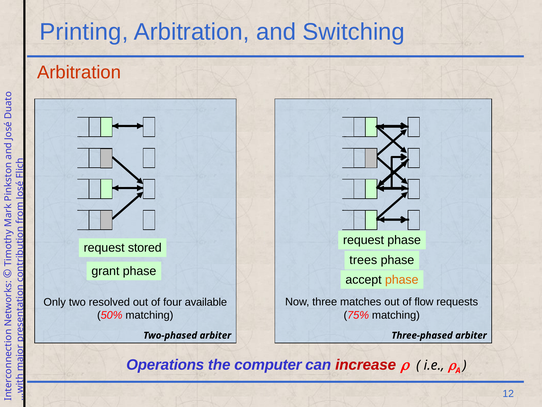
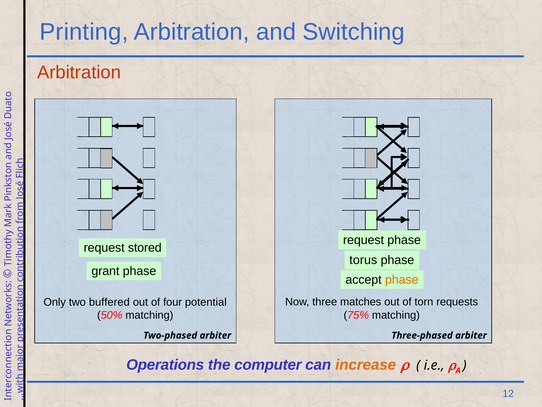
trees: trees -> torus
flow: flow -> torn
resolved: resolved -> buffered
available: available -> potential
increase colour: red -> orange
